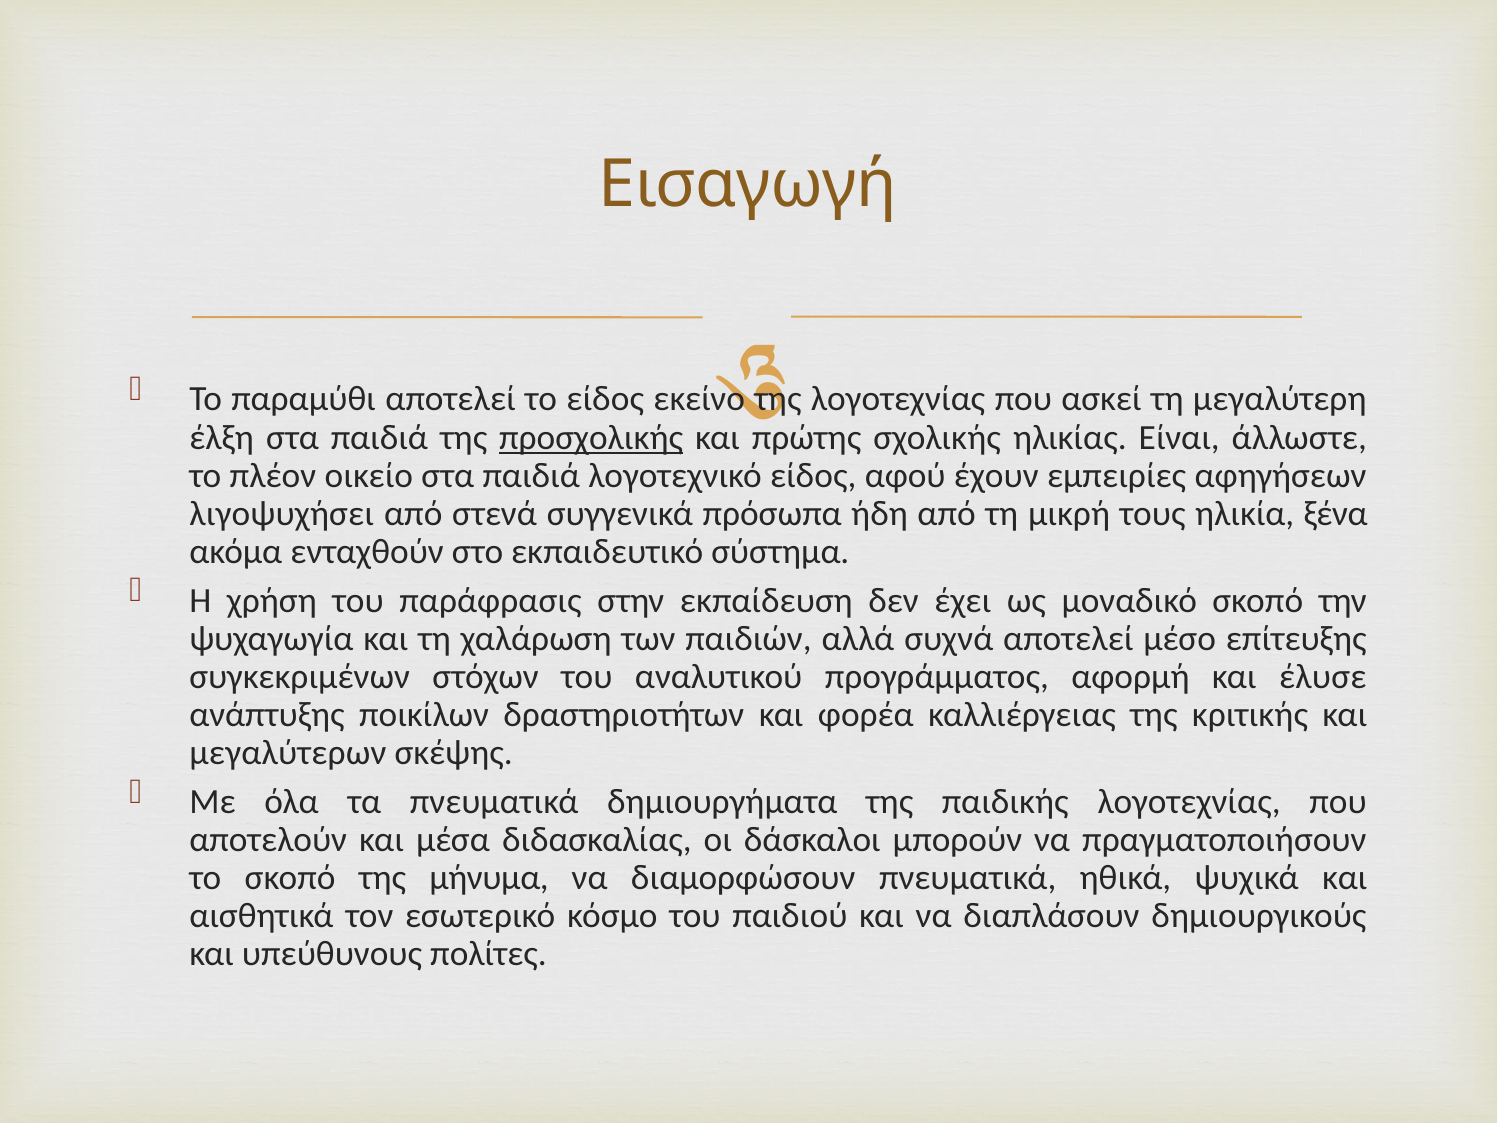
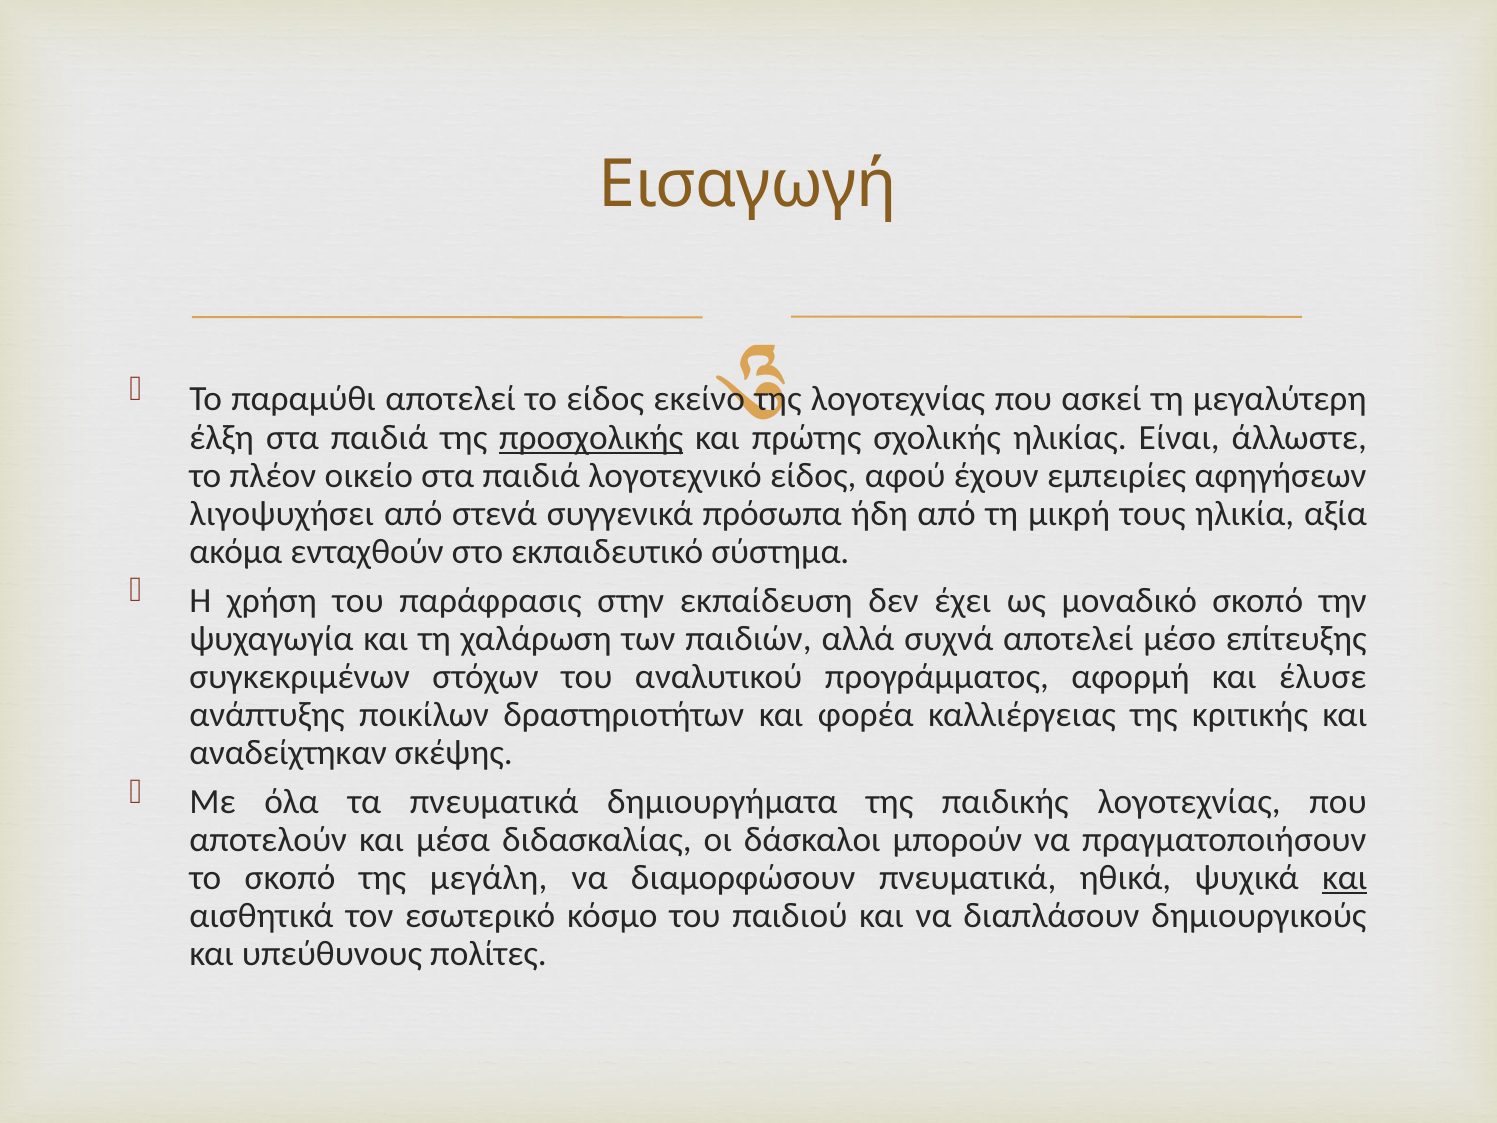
ξένα: ξένα -> αξία
μεγαλύτερων: μεγαλύτερων -> αναδείχτηκαν
μήνυμα: μήνυμα -> μεγάλη
και at (1345, 878) underline: none -> present
